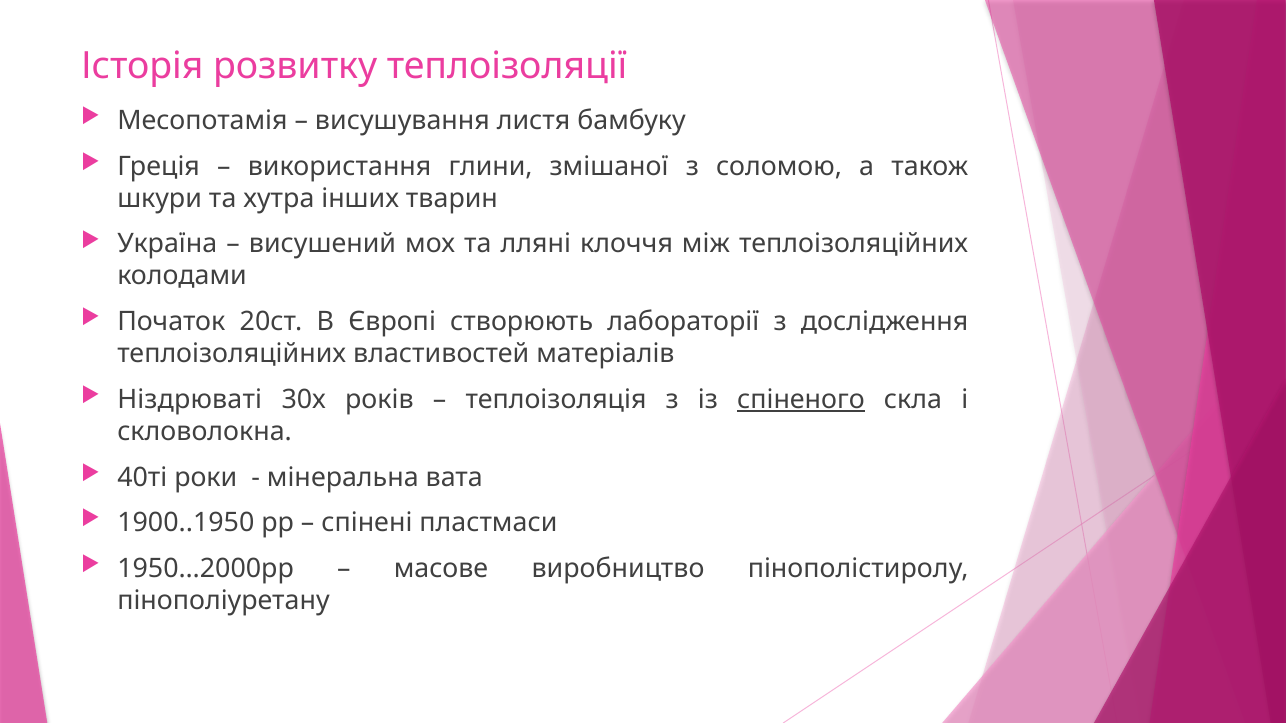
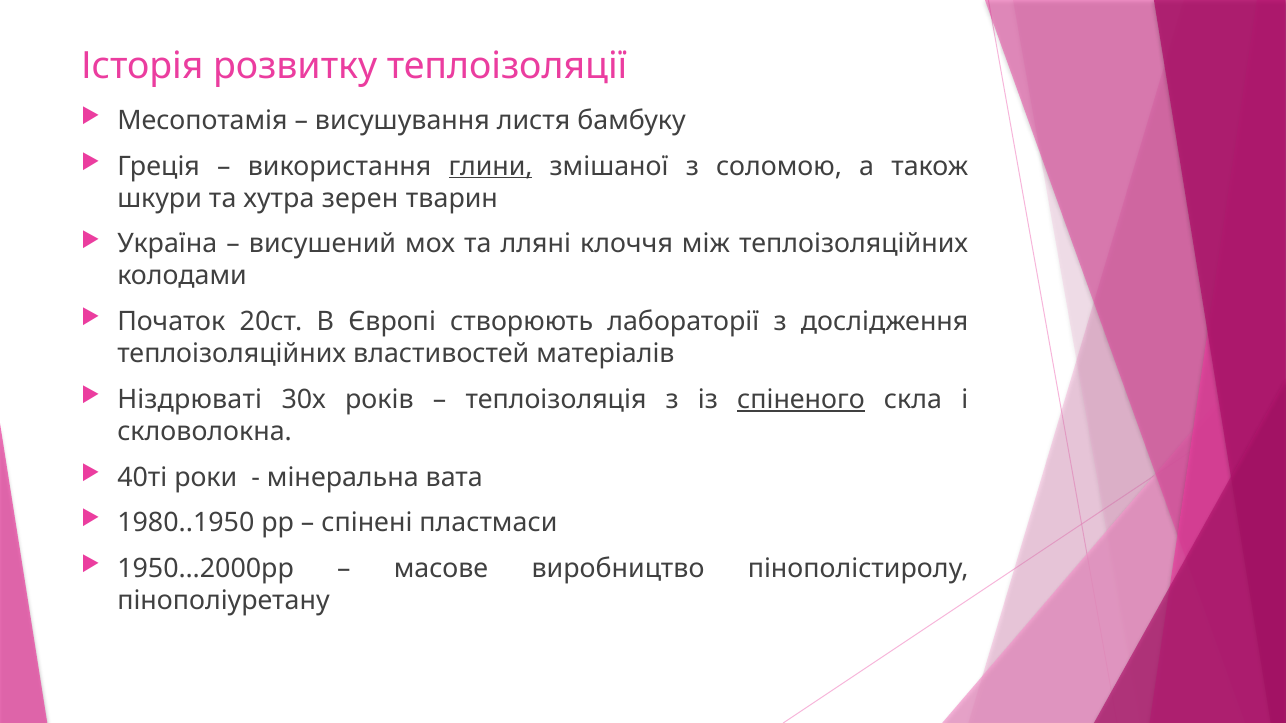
глини underline: none -> present
інших: інших -> зерен
1900..1950: 1900..1950 -> 1980..1950
